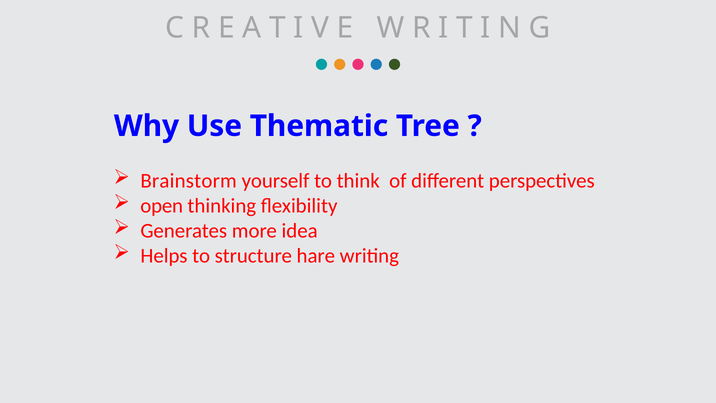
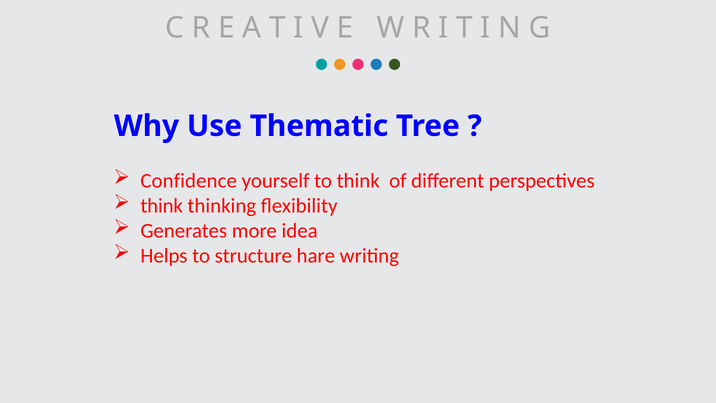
Brainstorm: Brainstorm -> Confidence
open at (162, 206): open -> think
